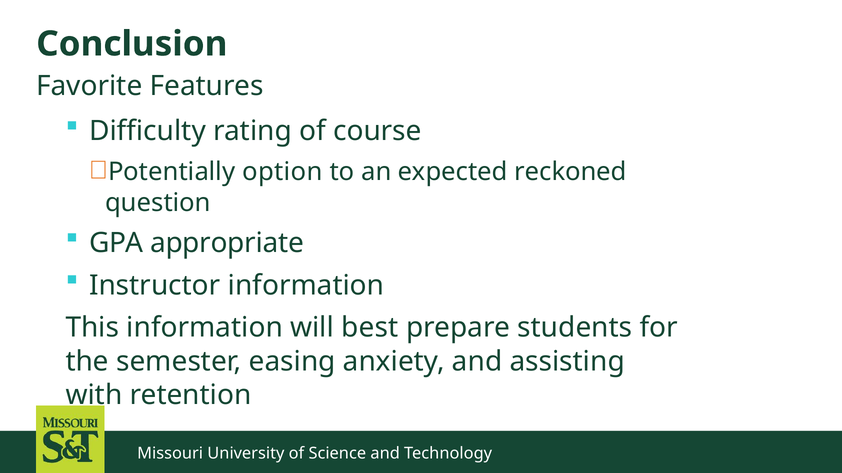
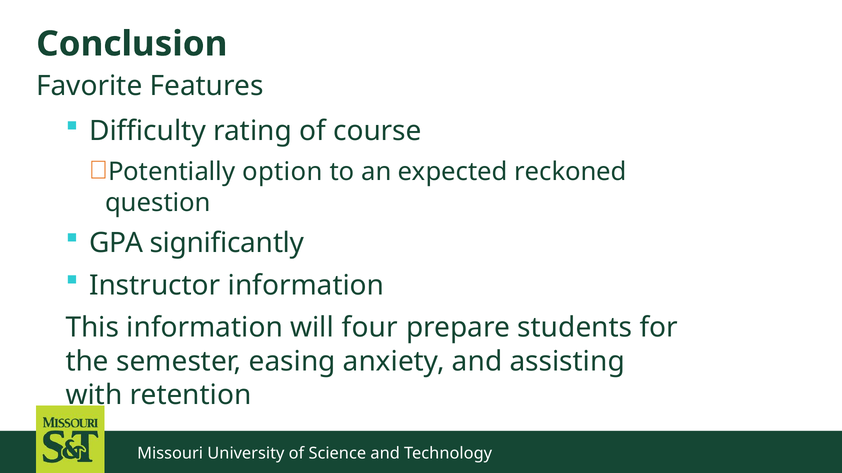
appropriate: appropriate -> significantly
best: best -> four
